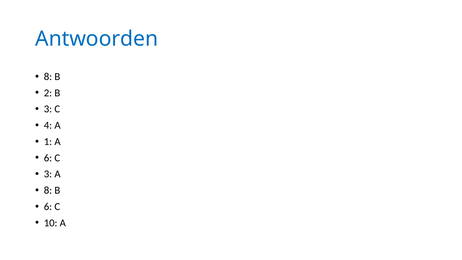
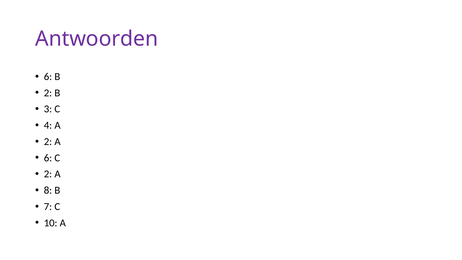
Antwoorden colour: blue -> purple
8 at (48, 77): 8 -> 6
1 at (48, 142): 1 -> 2
3 at (48, 174): 3 -> 2
6 at (48, 207): 6 -> 7
